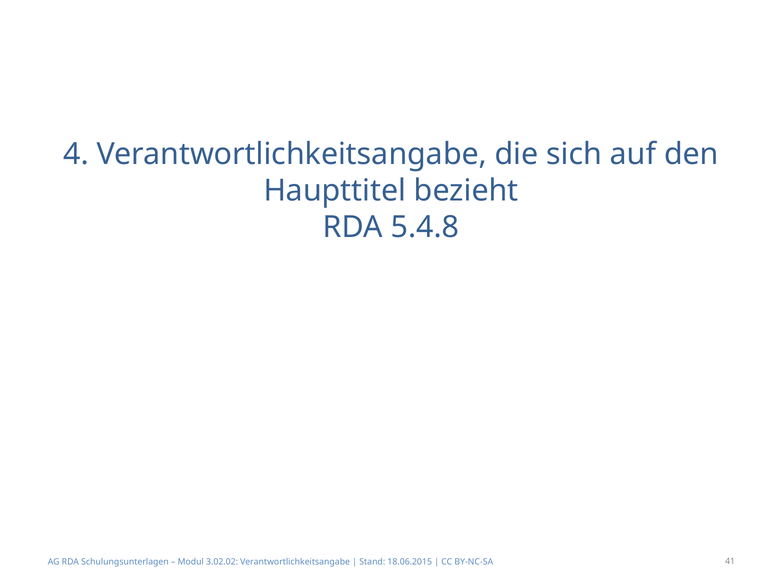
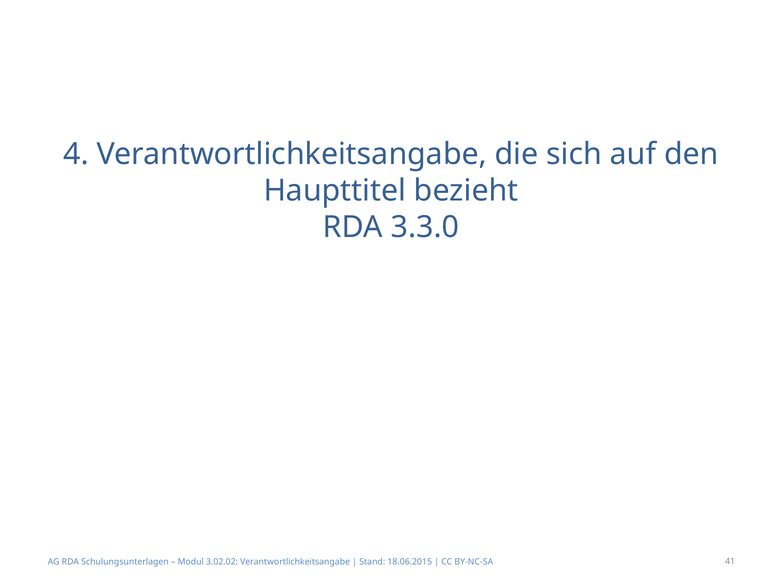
5.4.8: 5.4.8 -> 3.3.0
